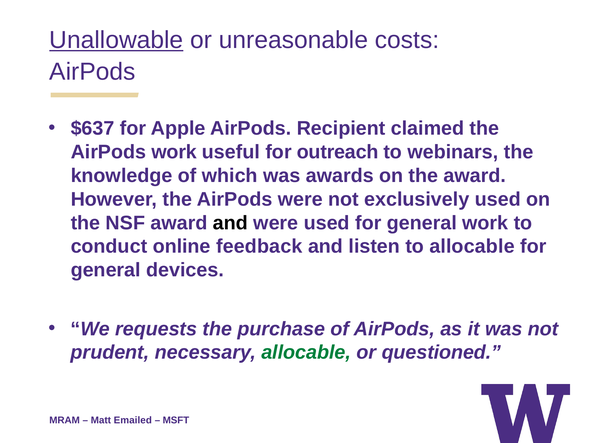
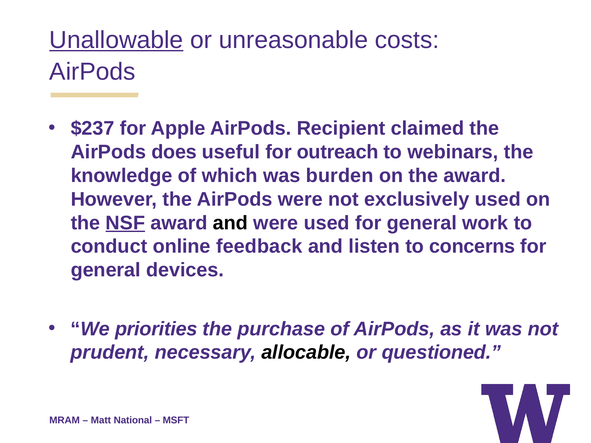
$637: $637 -> $237
AirPods work: work -> does
awards: awards -> burden
NSF underline: none -> present
to allocable: allocable -> concerns
requests: requests -> priorities
allocable at (306, 353) colour: green -> black
Emailed: Emailed -> National
